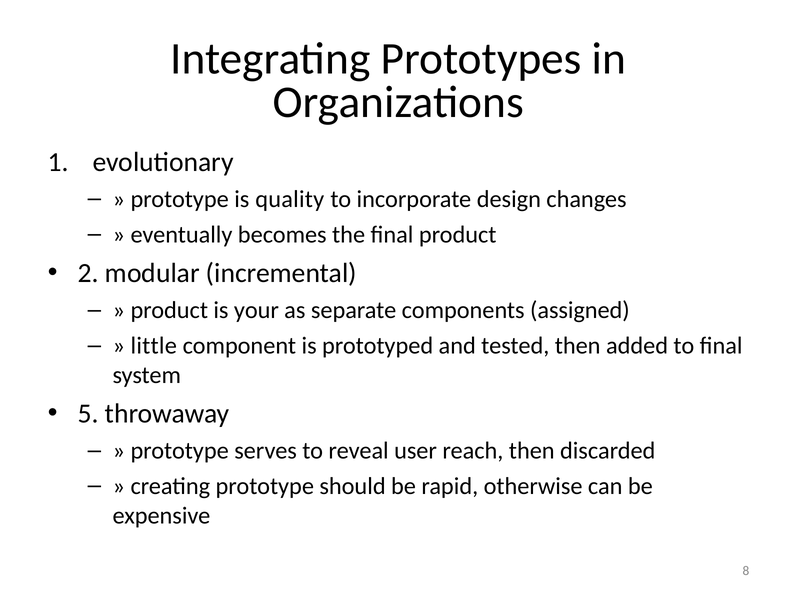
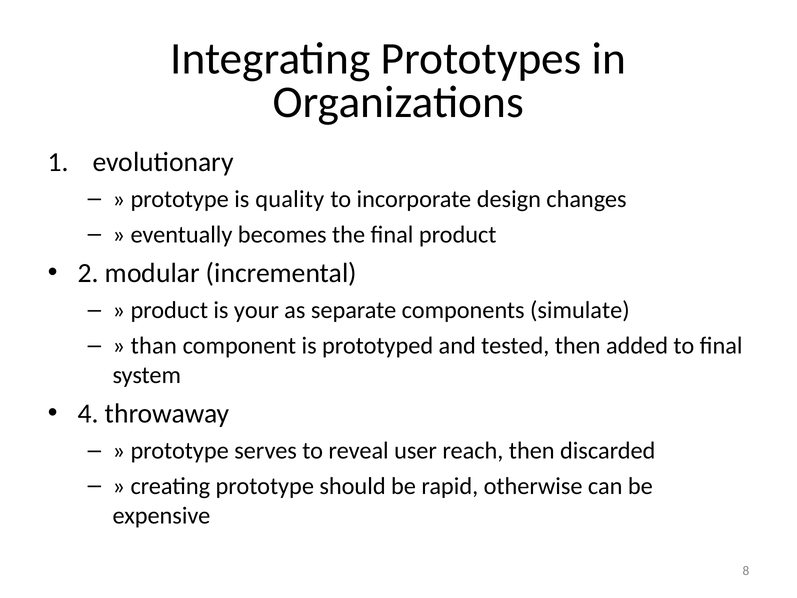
assigned: assigned -> simulate
little: little -> than
5: 5 -> 4
